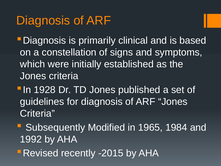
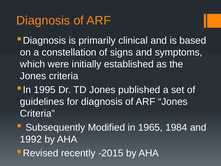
1928: 1928 -> 1995
